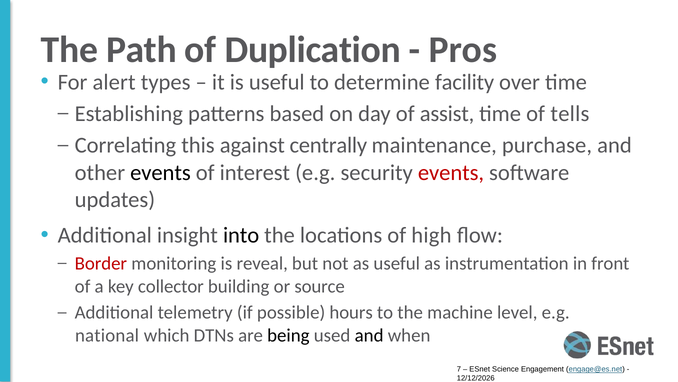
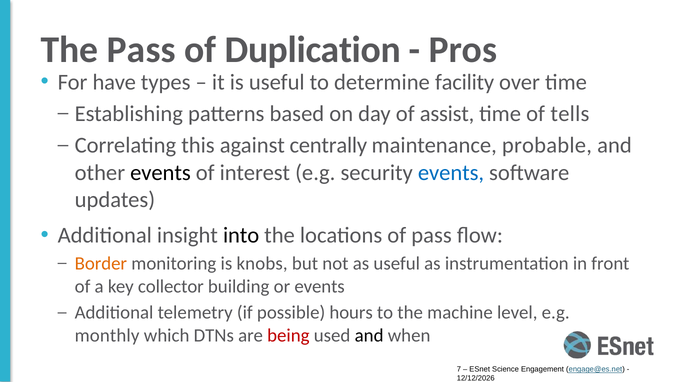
The Path: Path -> Pass
alert: alert -> have
purchase: purchase -> probable
events at (451, 172) colour: red -> blue
of high: high -> pass
Border colour: red -> orange
reveal: reveal -> knobs
or source: source -> events
national: national -> monthly
being colour: black -> red
